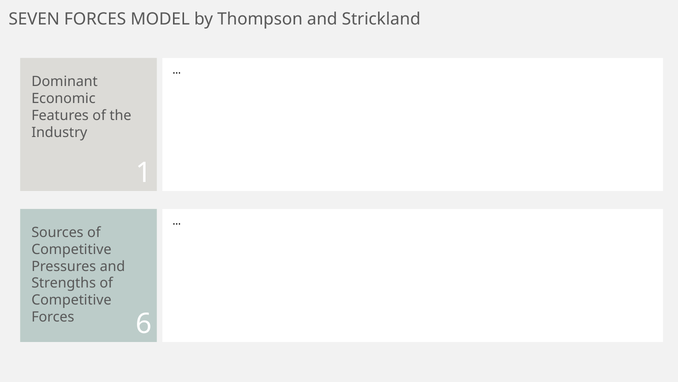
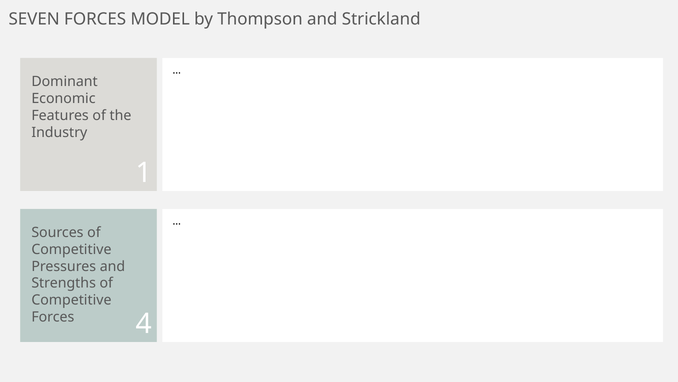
6: 6 -> 4
